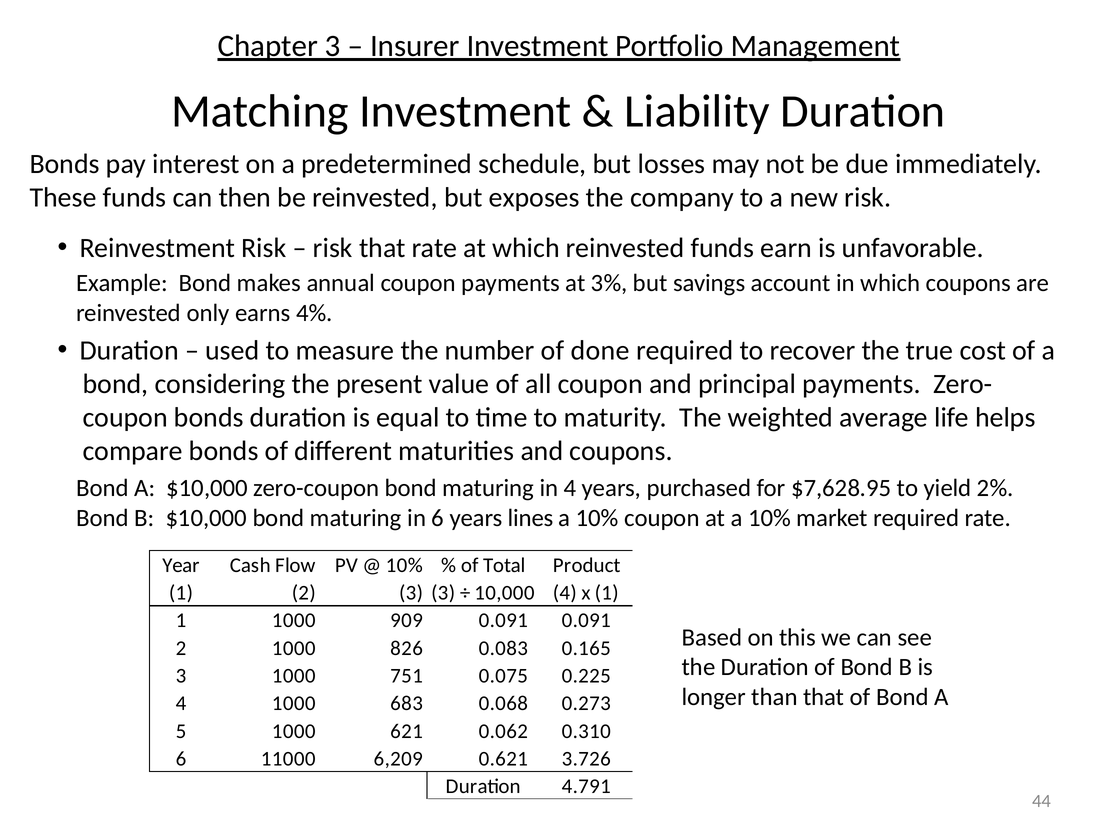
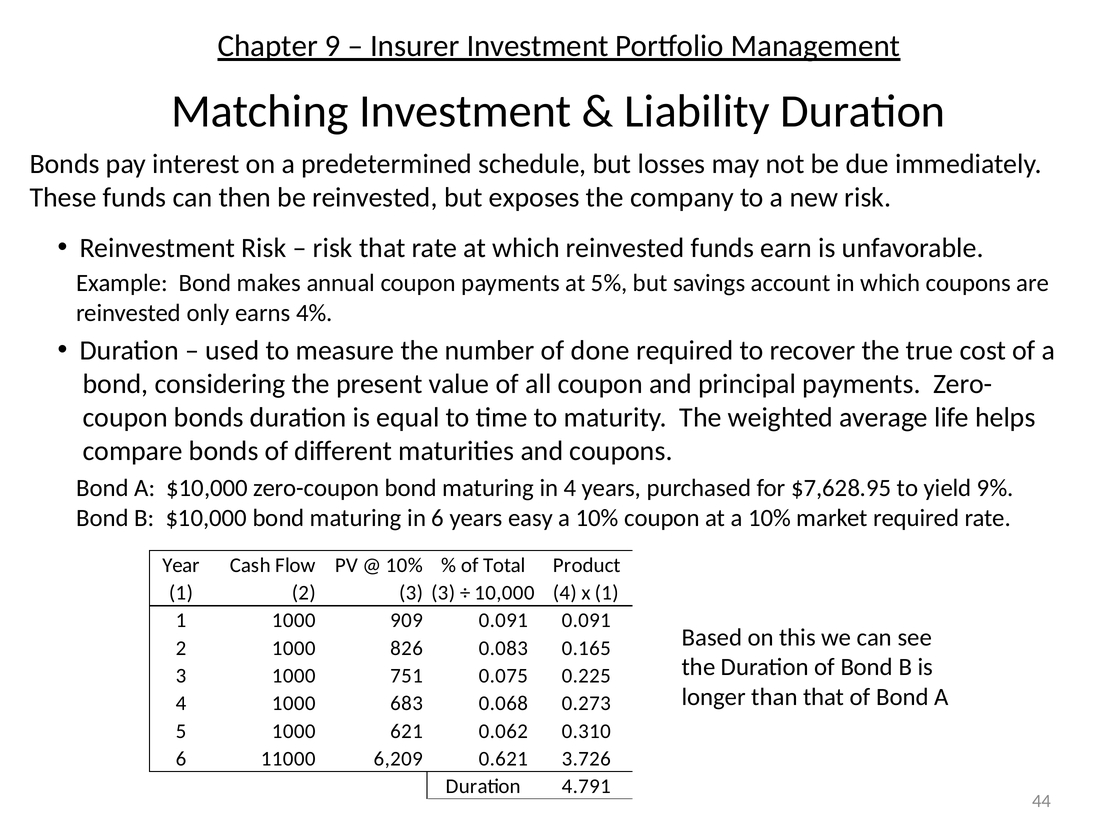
Chapter 3: 3 -> 9
3%: 3% -> 5%
2%: 2% -> 9%
lines: lines -> easy
